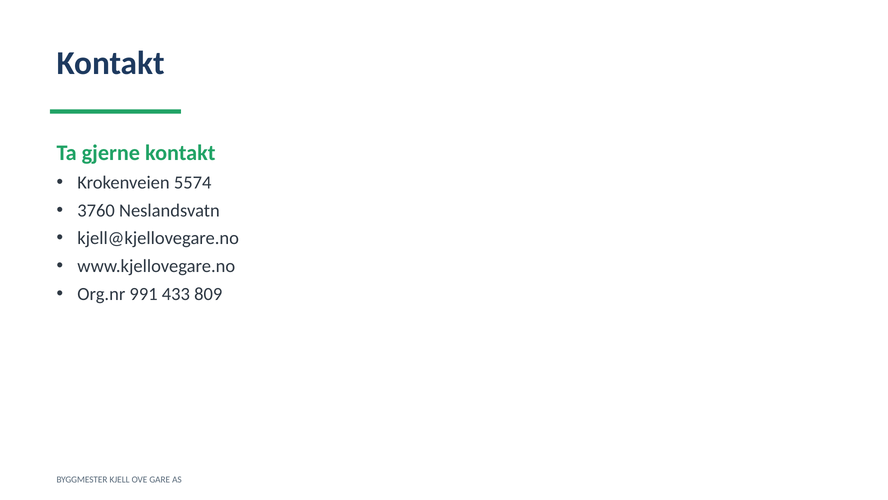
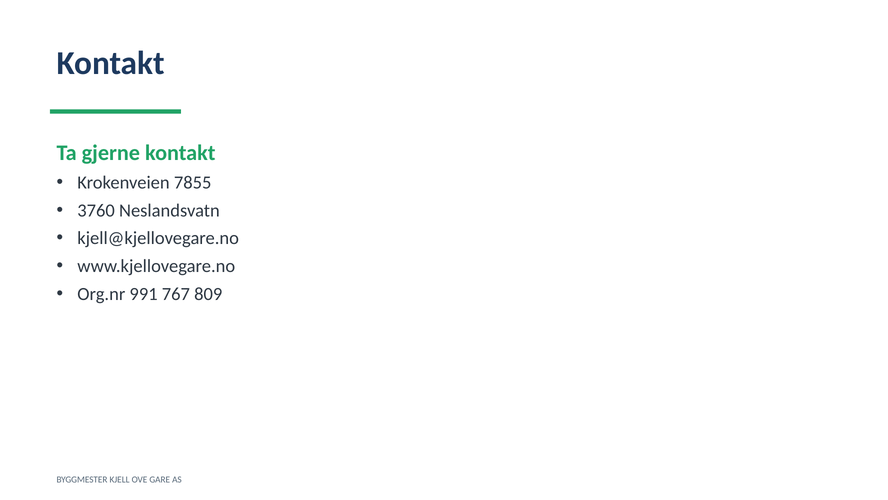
5574: 5574 -> 7855
433: 433 -> 767
